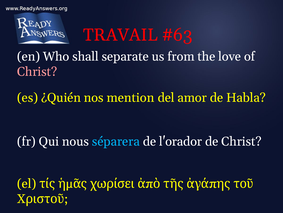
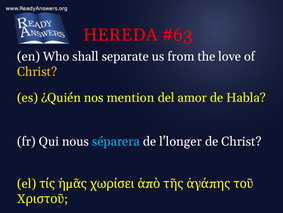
TRAVAIL: TRAVAIL -> HEREDA
Christ at (37, 71) colour: pink -> yellow
l'orador: l'orador -> l'longer
